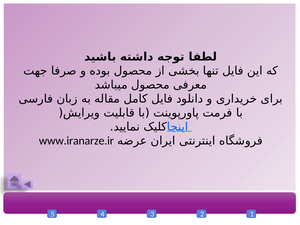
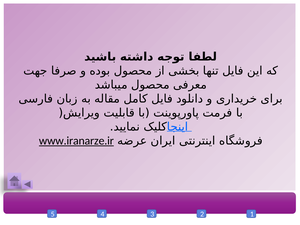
www.iranarze.ir underline: none -> present
